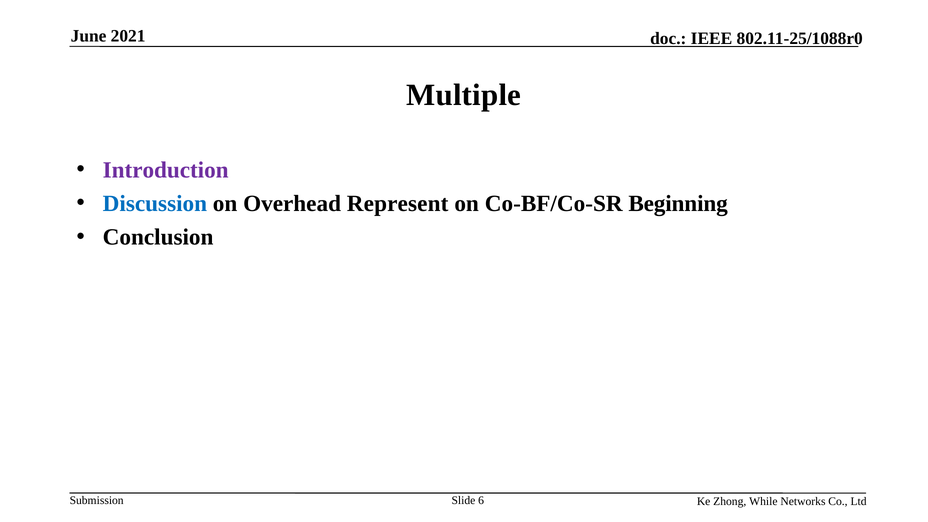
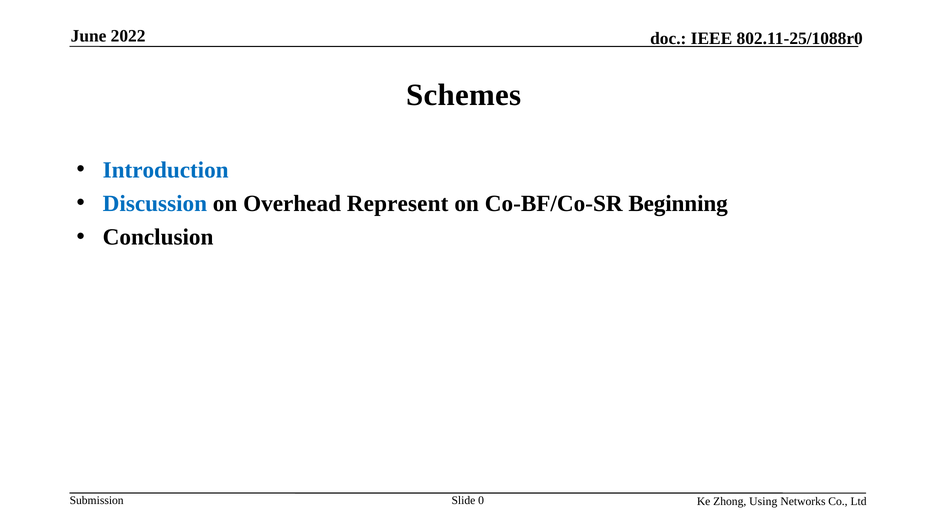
2021: 2021 -> 2022
Multiple: Multiple -> Schemes
Introduction colour: purple -> blue
6: 6 -> 0
While: While -> Using
